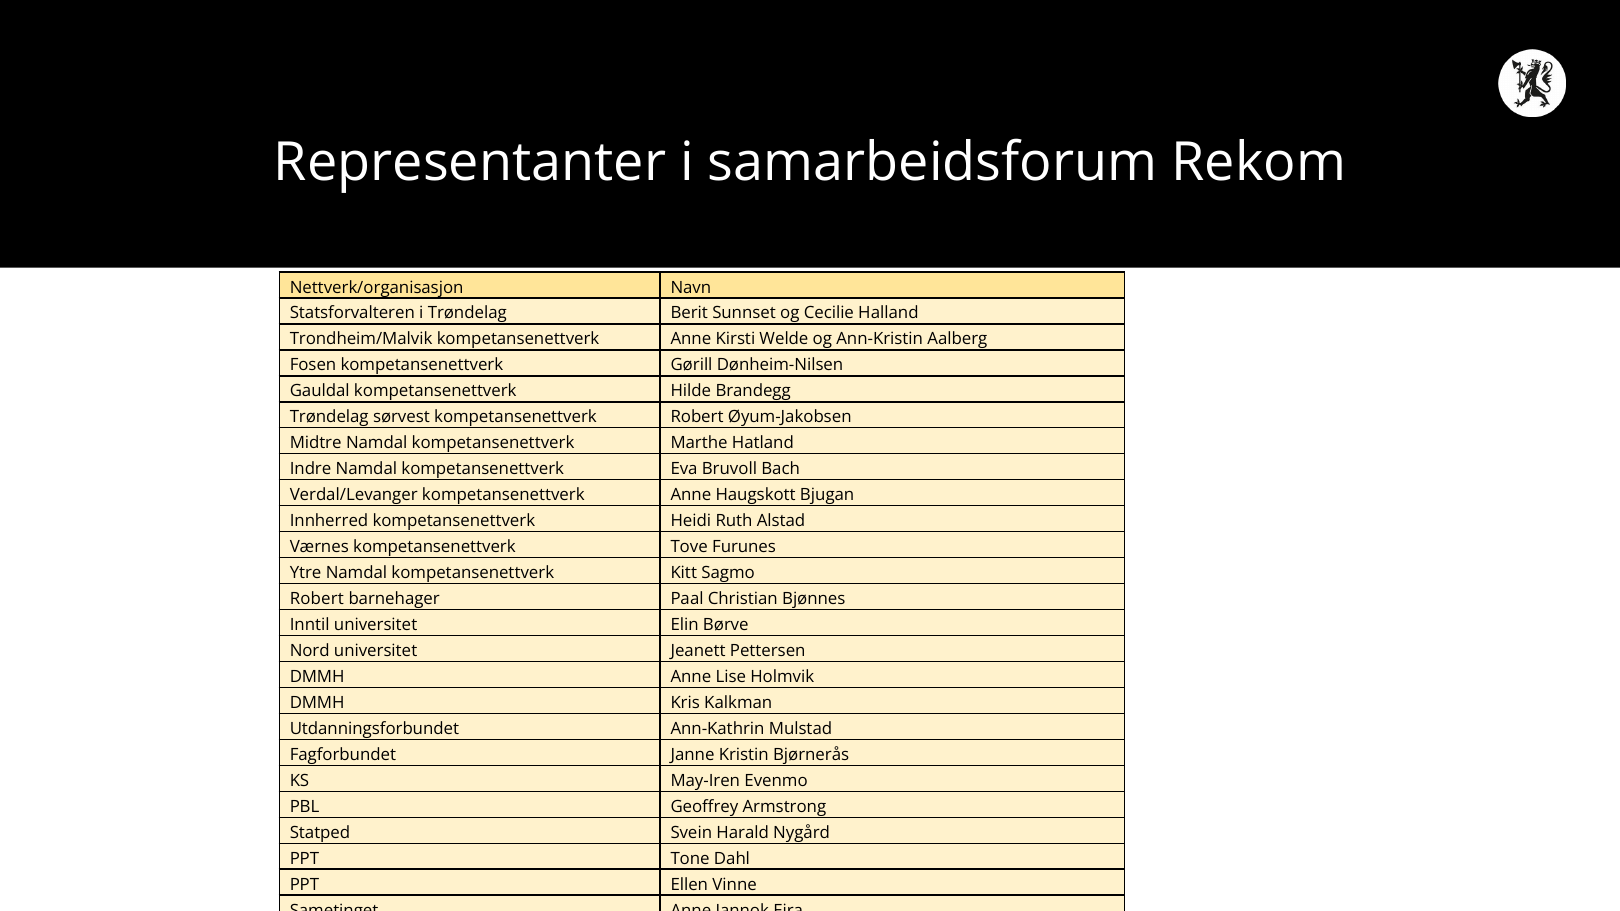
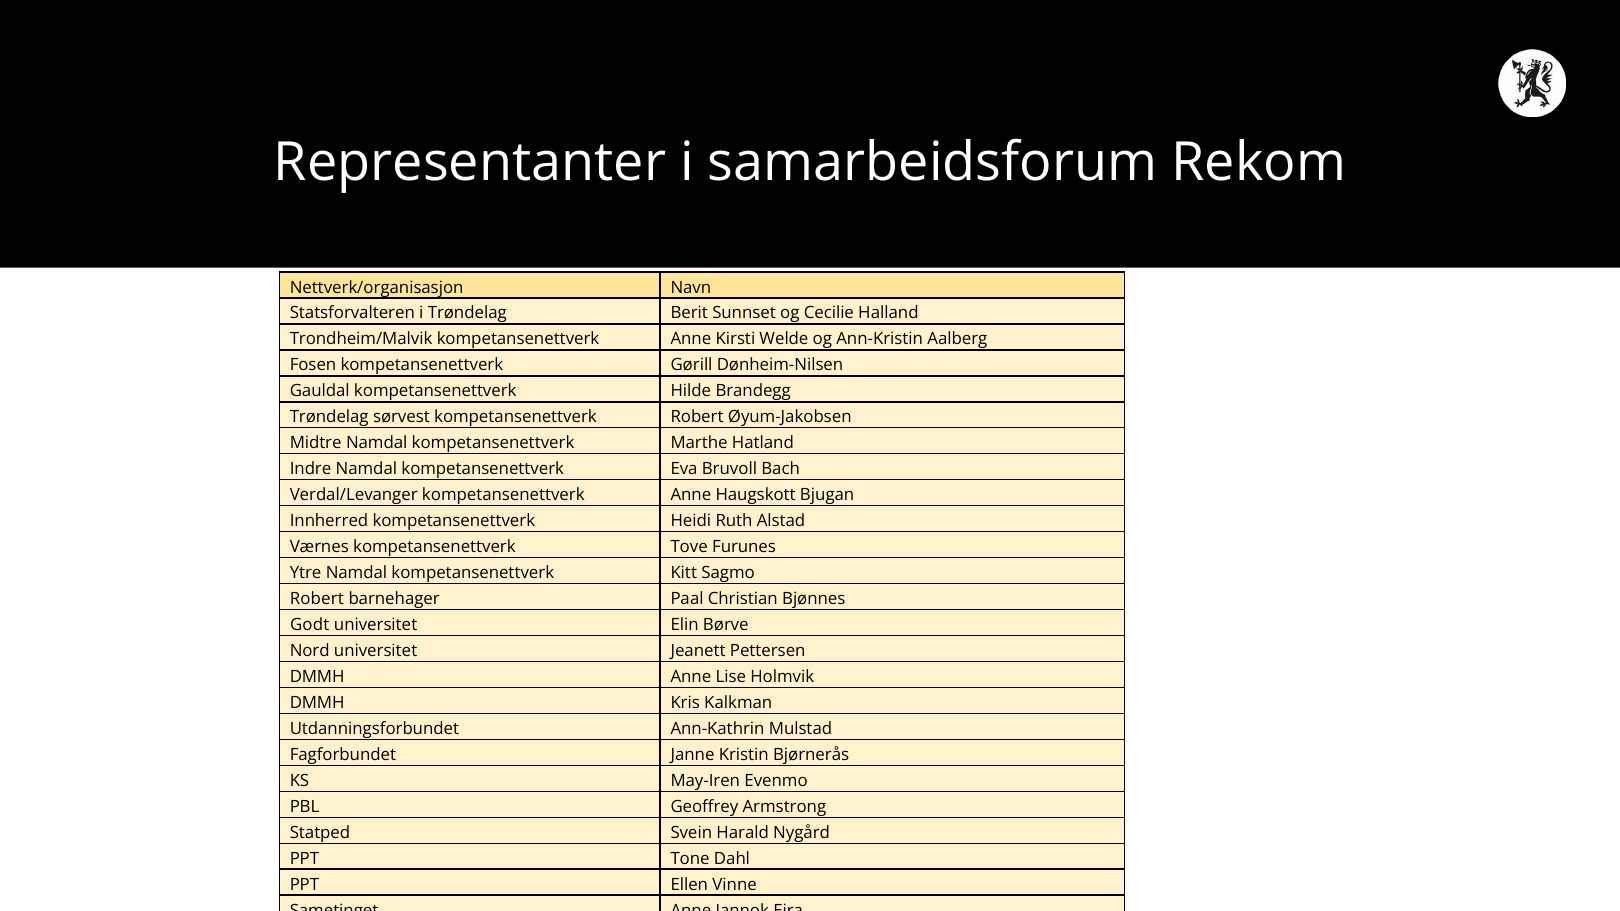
Inntil: Inntil -> Godt
